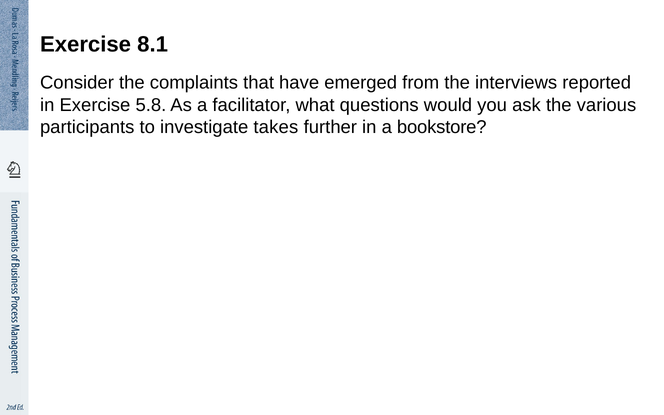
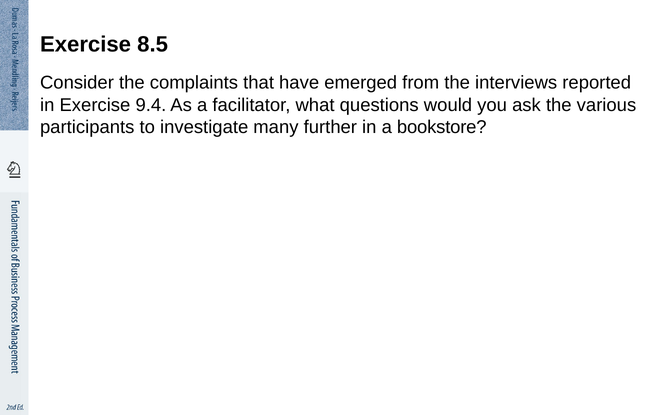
8.1: 8.1 -> 8.5
5.8: 5.8 -> 9.4
takes: takes -> many
